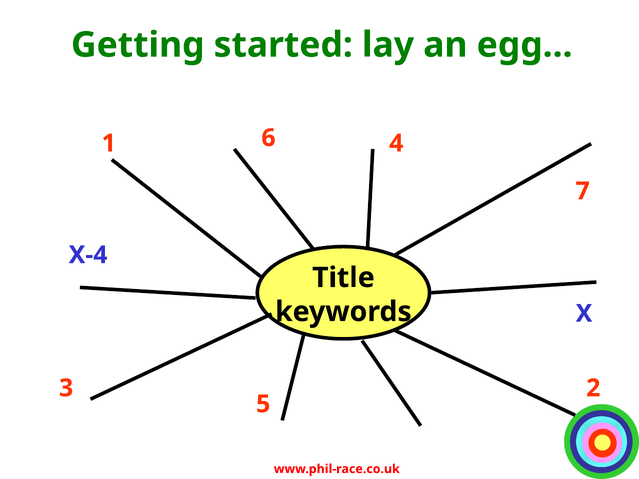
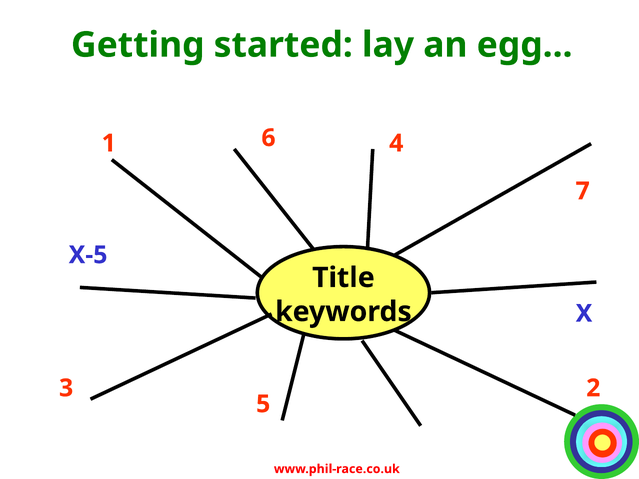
X-4: X-4 -> X-5
